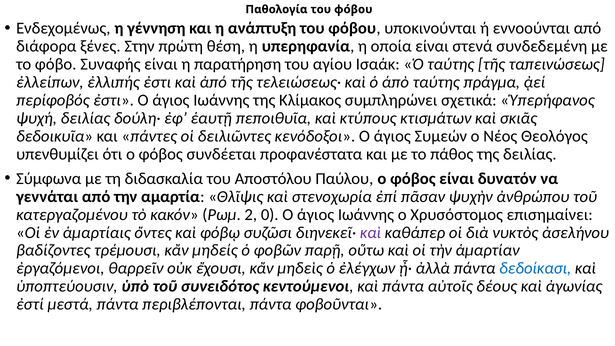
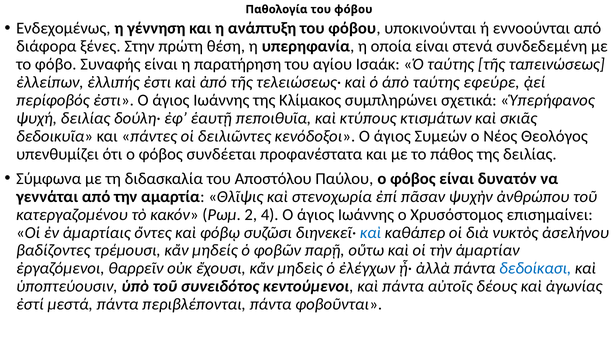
πράγμα: πράγμα -> εφεύρε
0: 0 -> 4
καὶ at (371, 232) colour: purple -> blue
